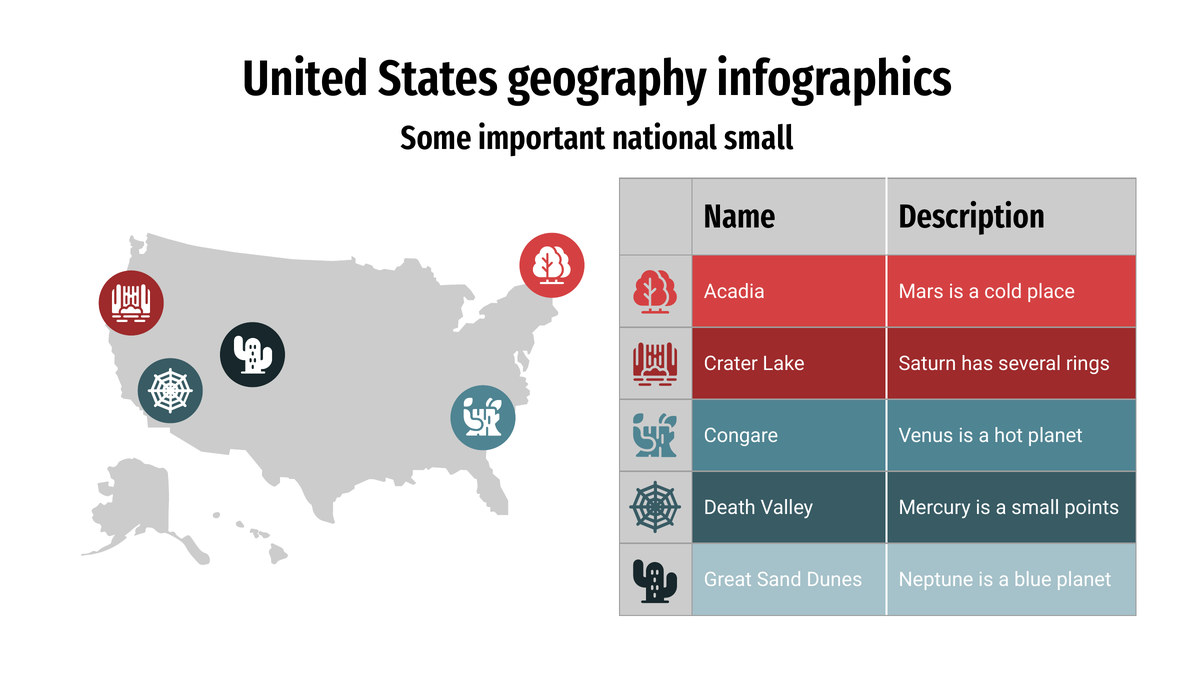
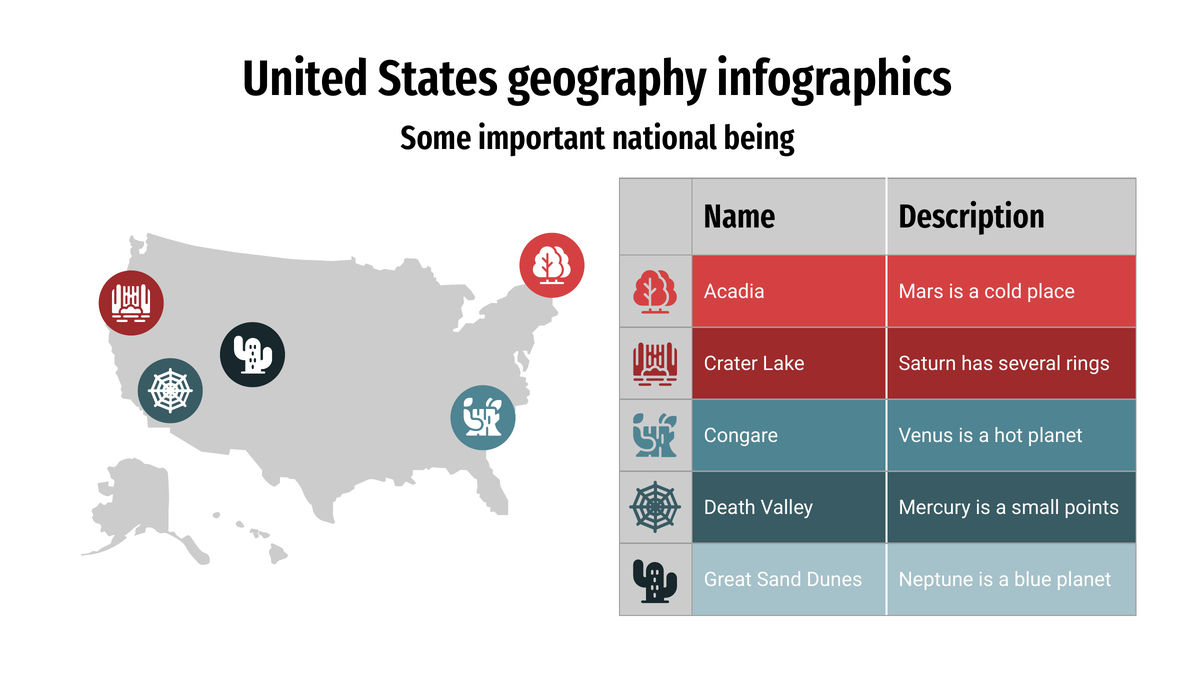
national small: small -> being
